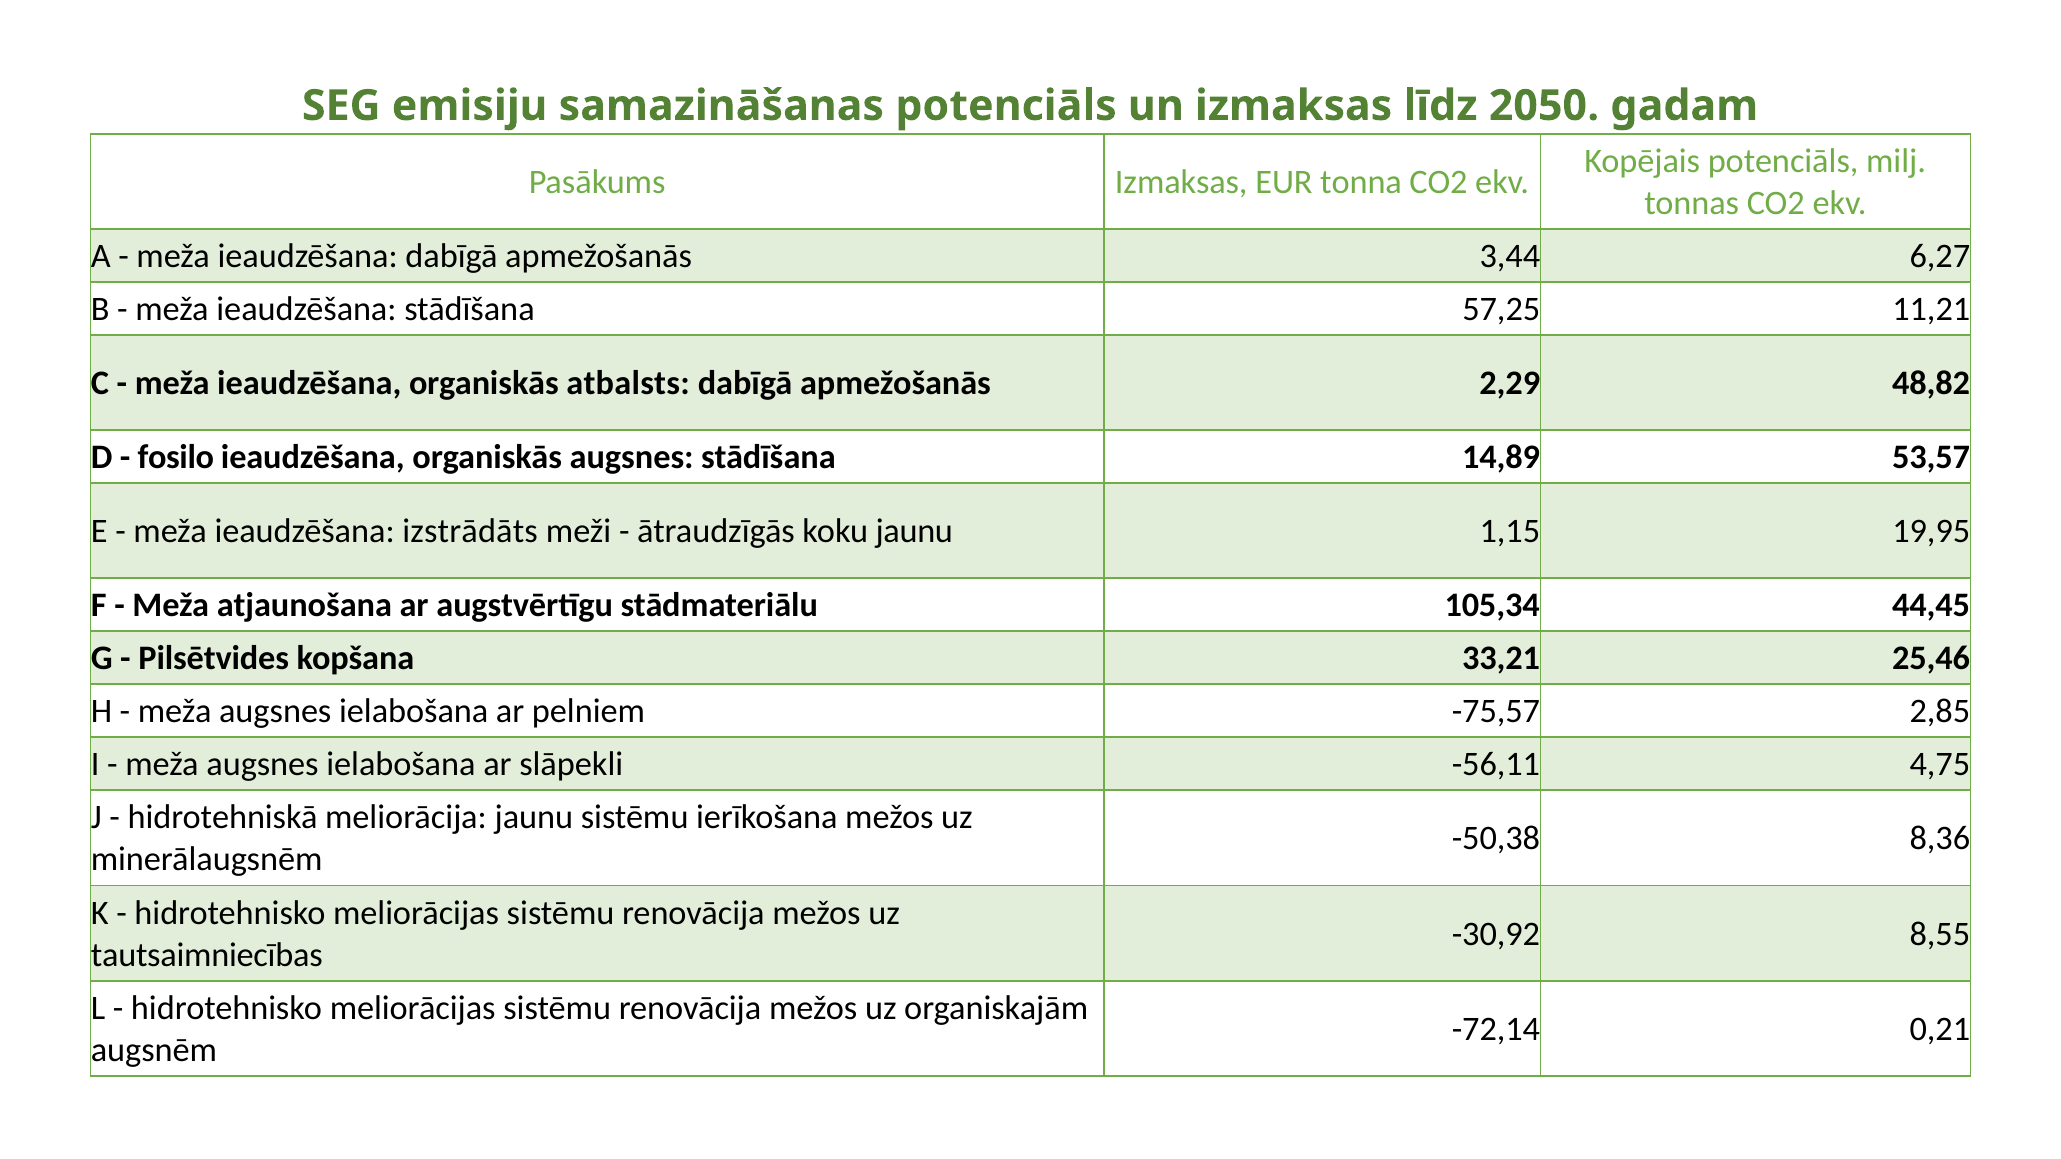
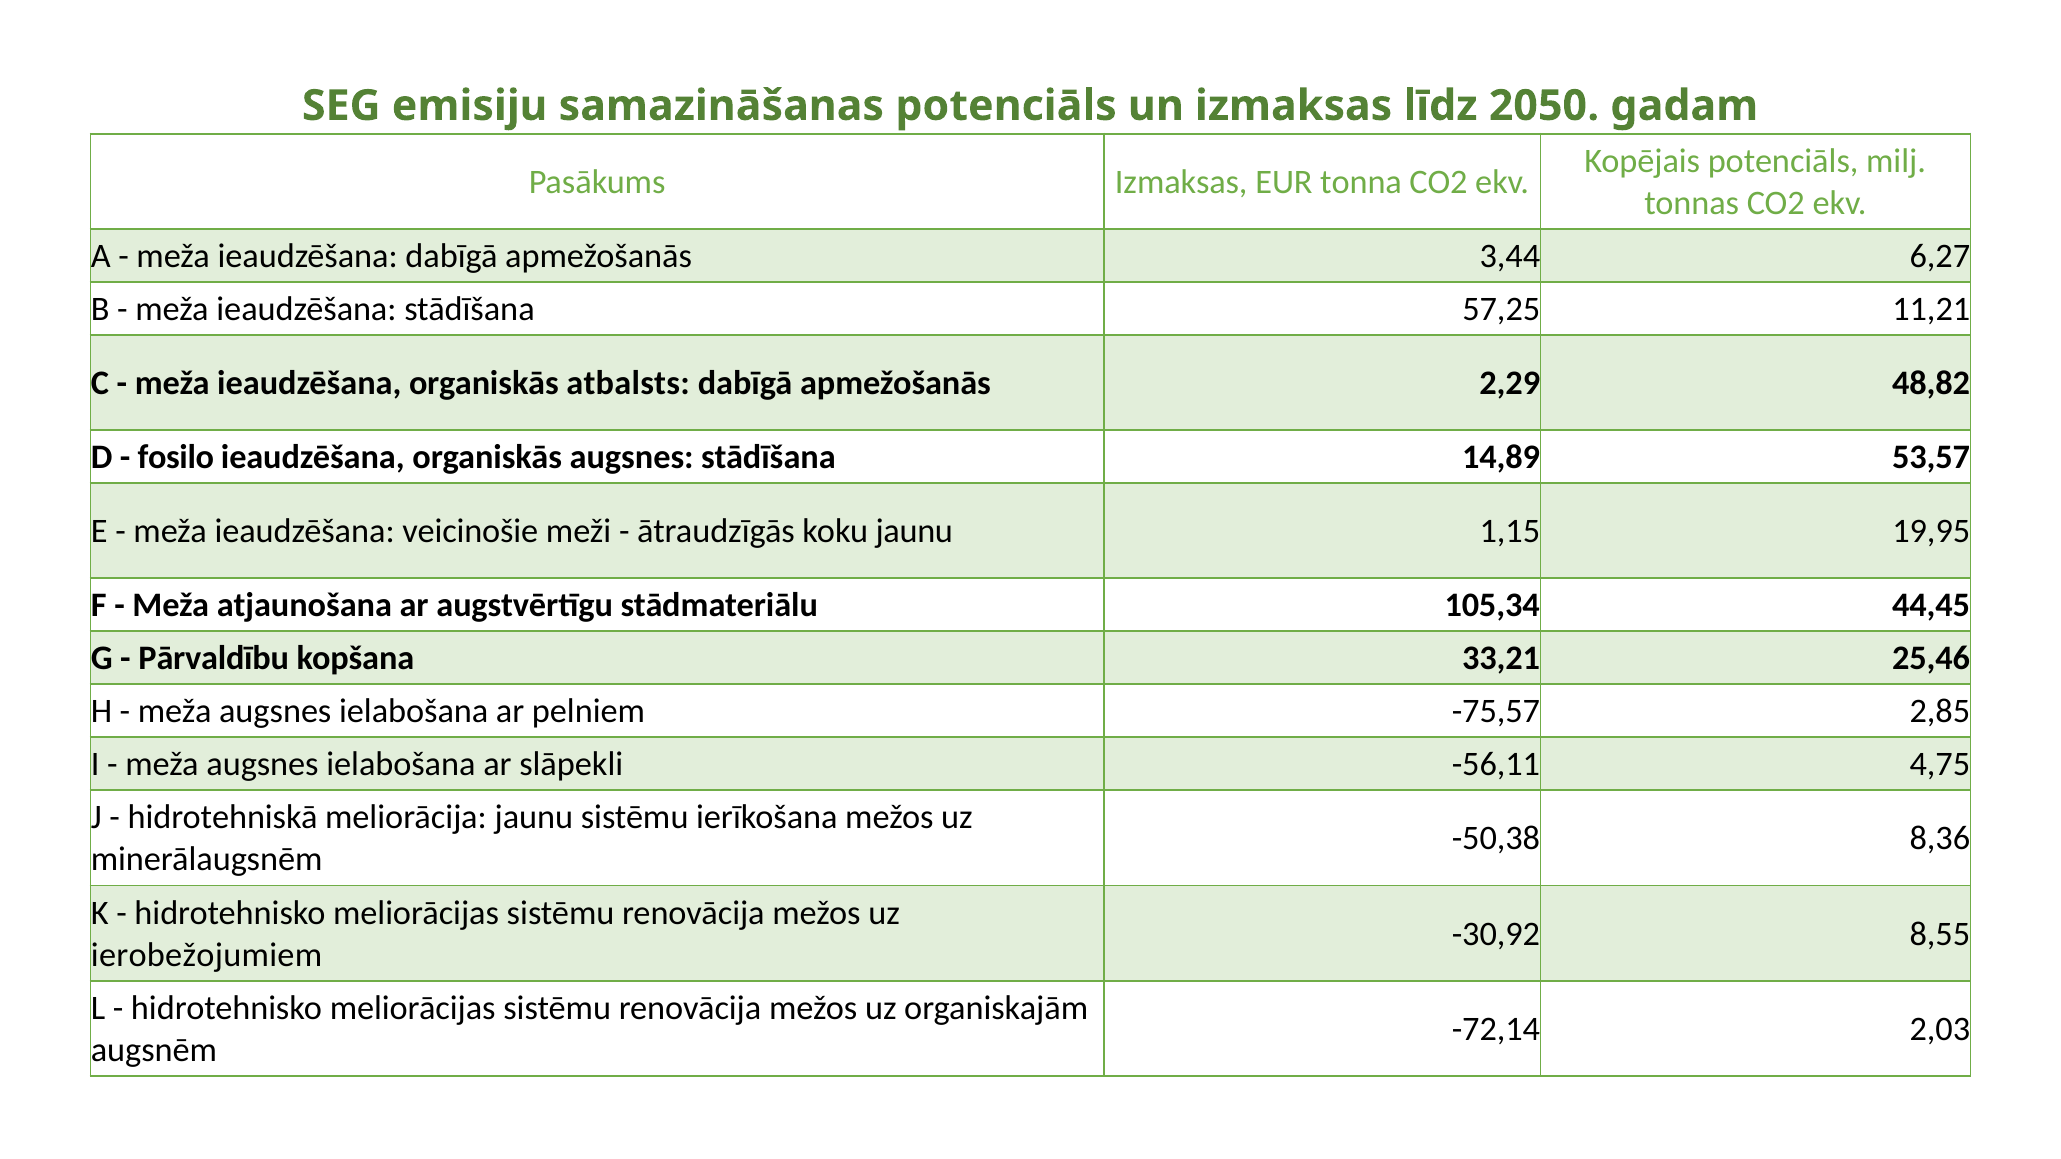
izstrādāts: izstrādāts -> veicinošie
Pilsētvides: Pilsētvides -> Pārvaldību
tautsaimniecības: tautsaimniecības -> ierobežojumiem
0,21: 0,21 -> 2,03
